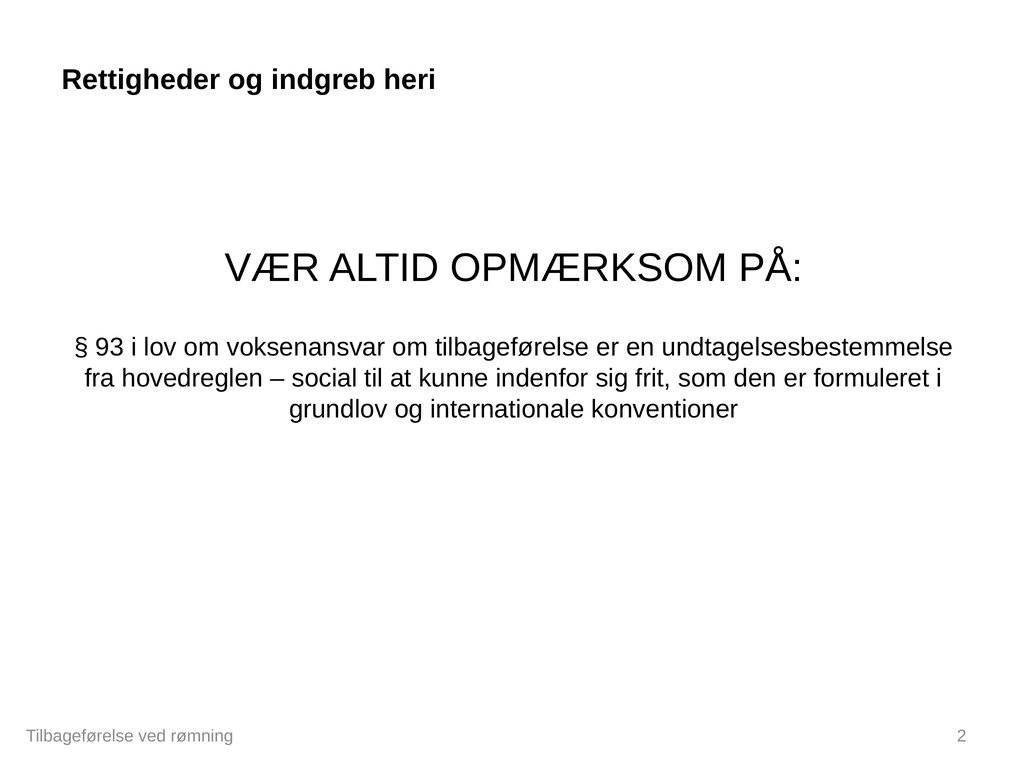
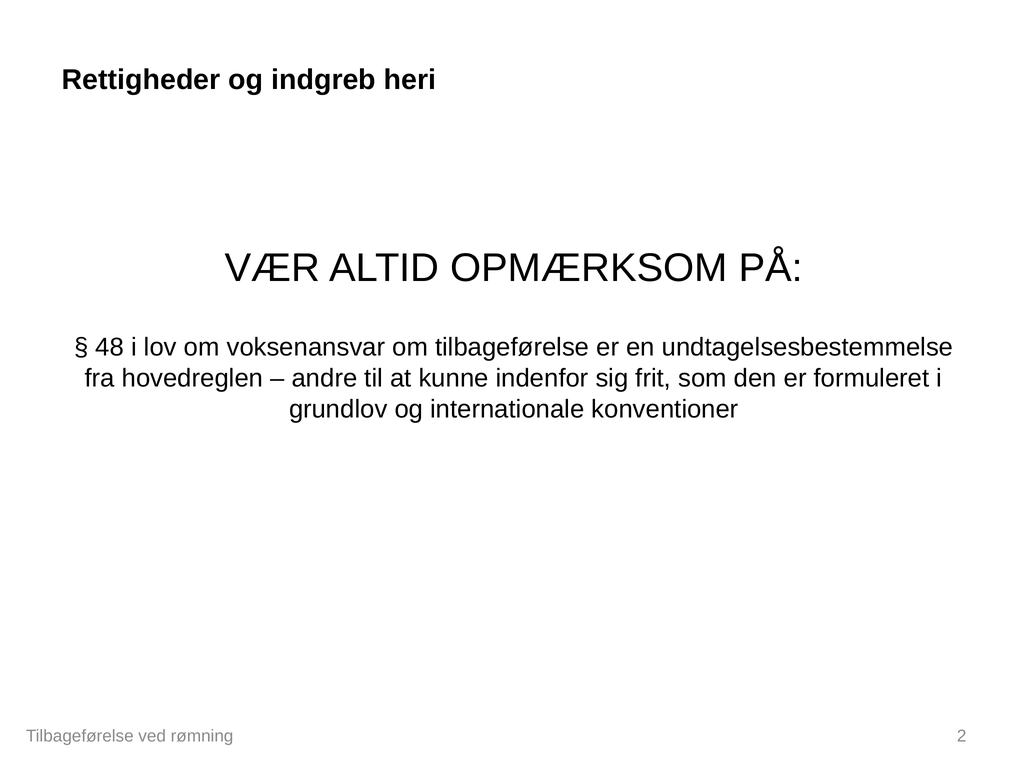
93: 93 -> 48
social: social -> andre
